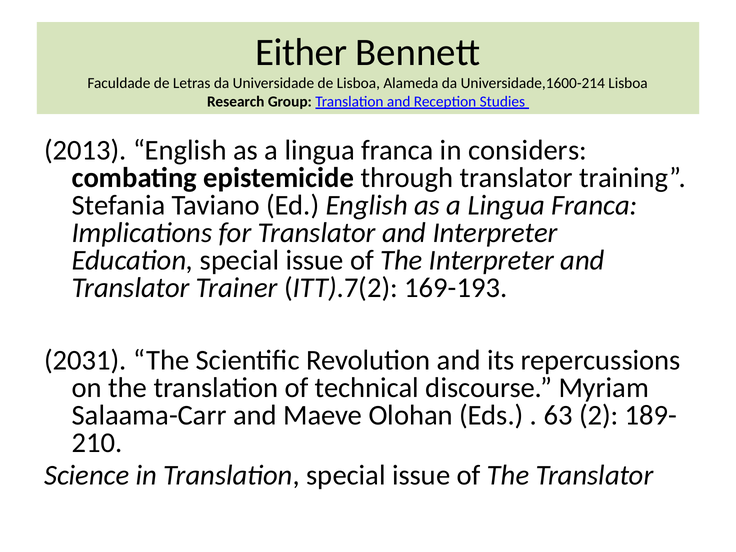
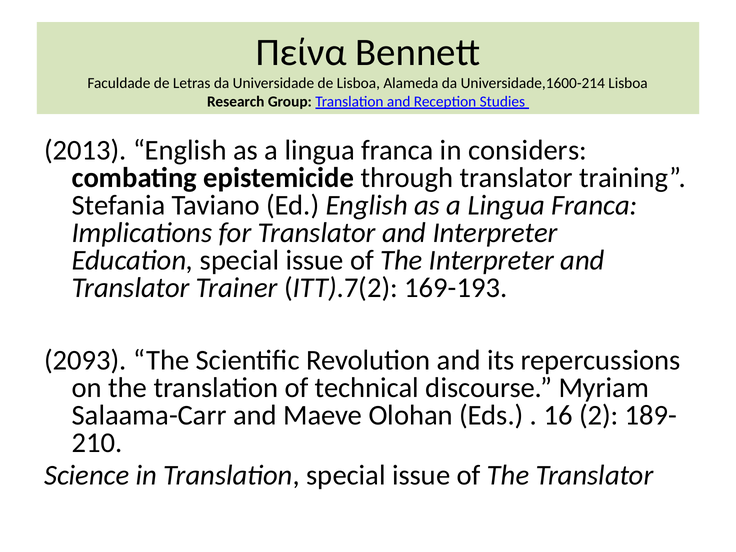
Either: Either -> Πείνα
2031: 2031 -> 2093
63: 63 -> 16
